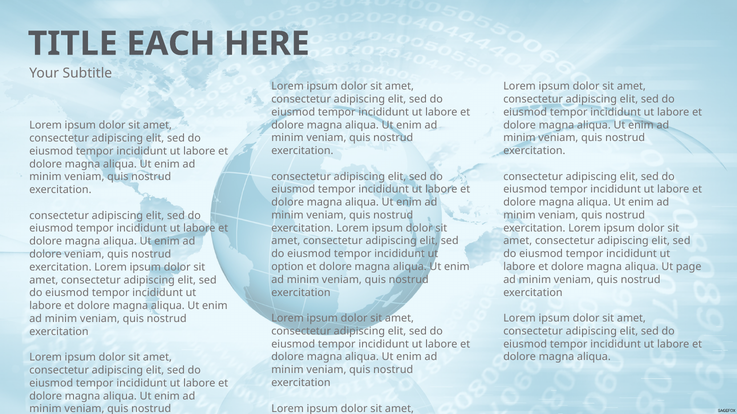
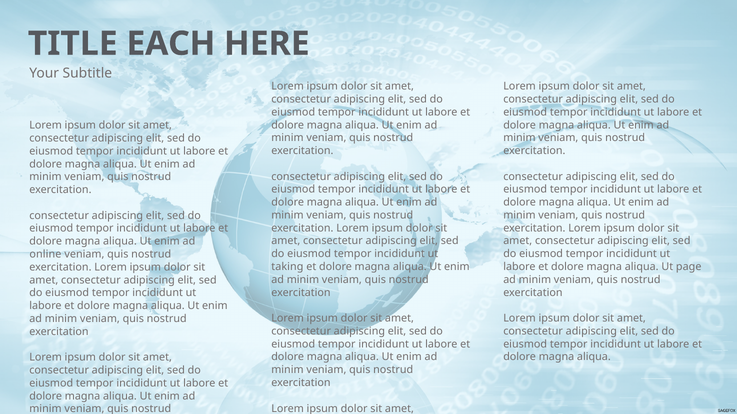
dolore at (46, 255): dolore -> online
option: option -> taking
